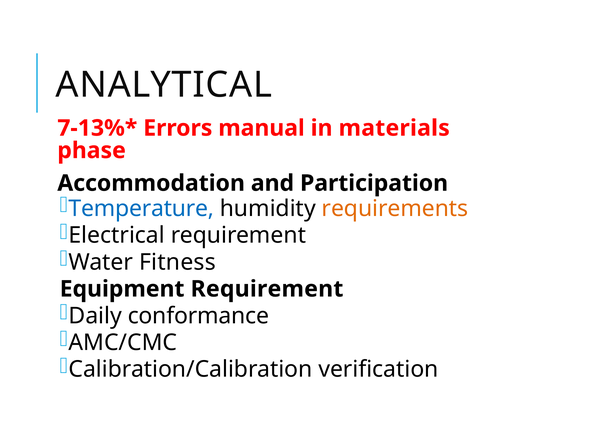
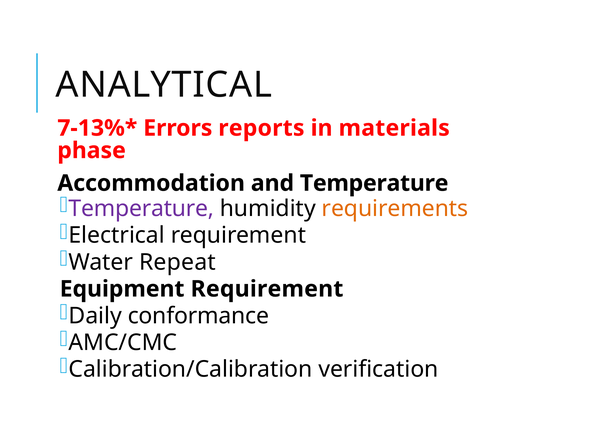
manual: manual -> reports
and Participation: Participation -> Temperature
Temperature at (141, 209) colour: blue -> purple
Fitness: Fitness -> Repeat
